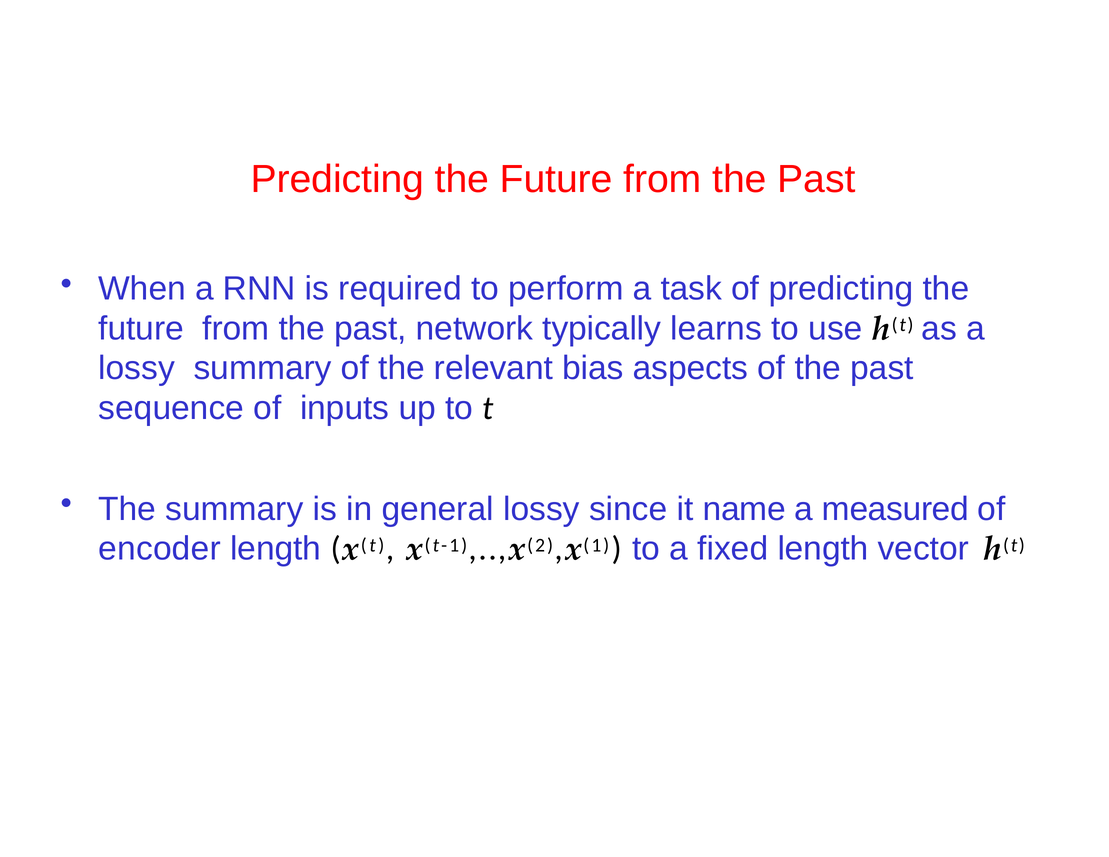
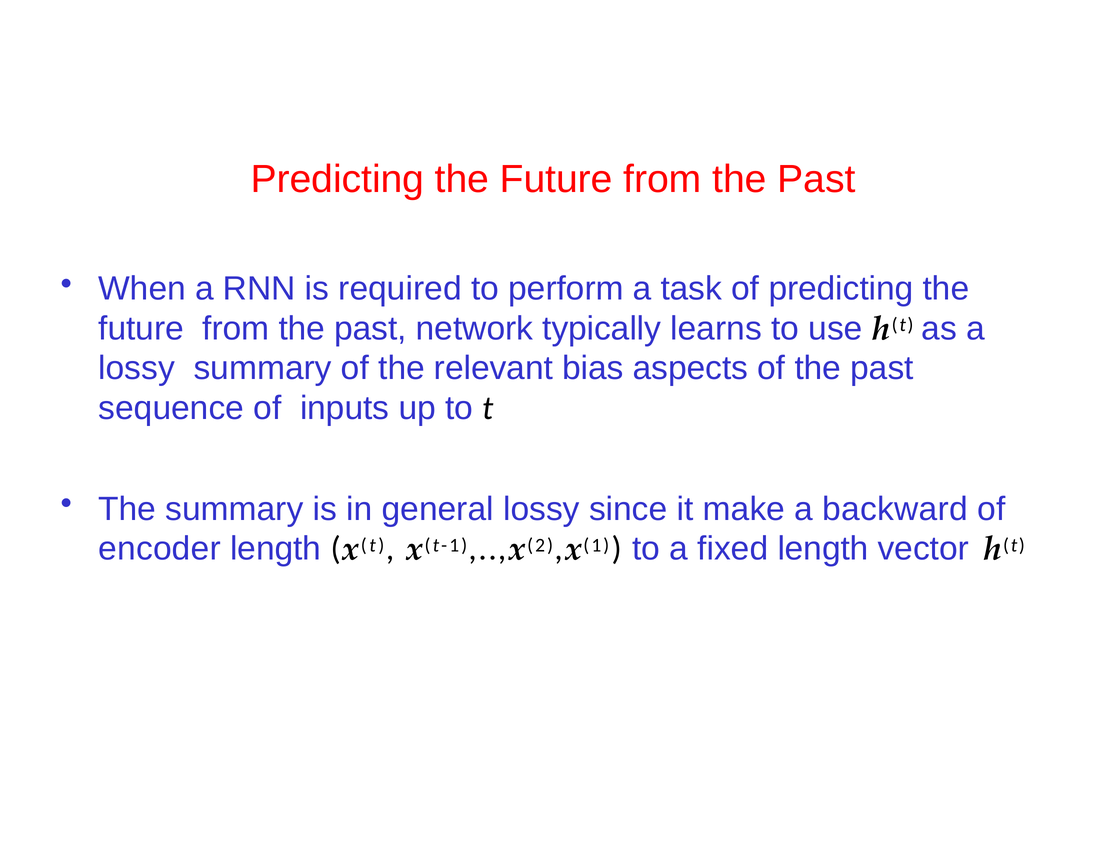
name: name -> make
measured: measured -> backward
